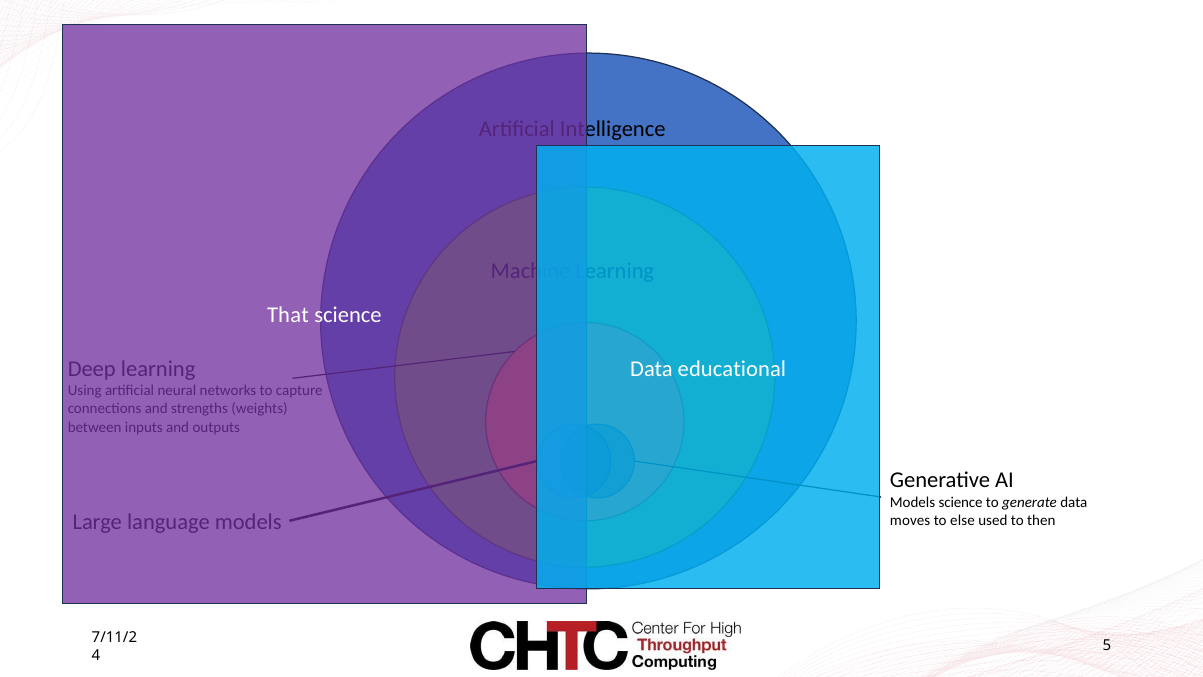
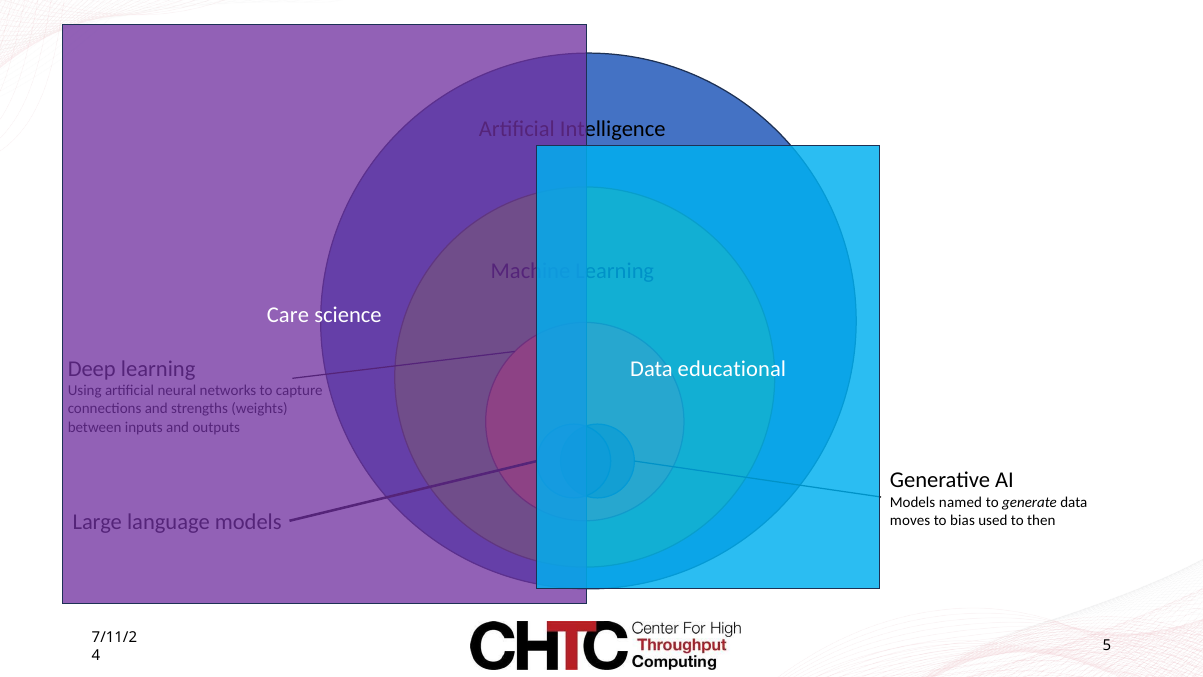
That: That -> Care
Models science: science -> named
else: else -> bias
